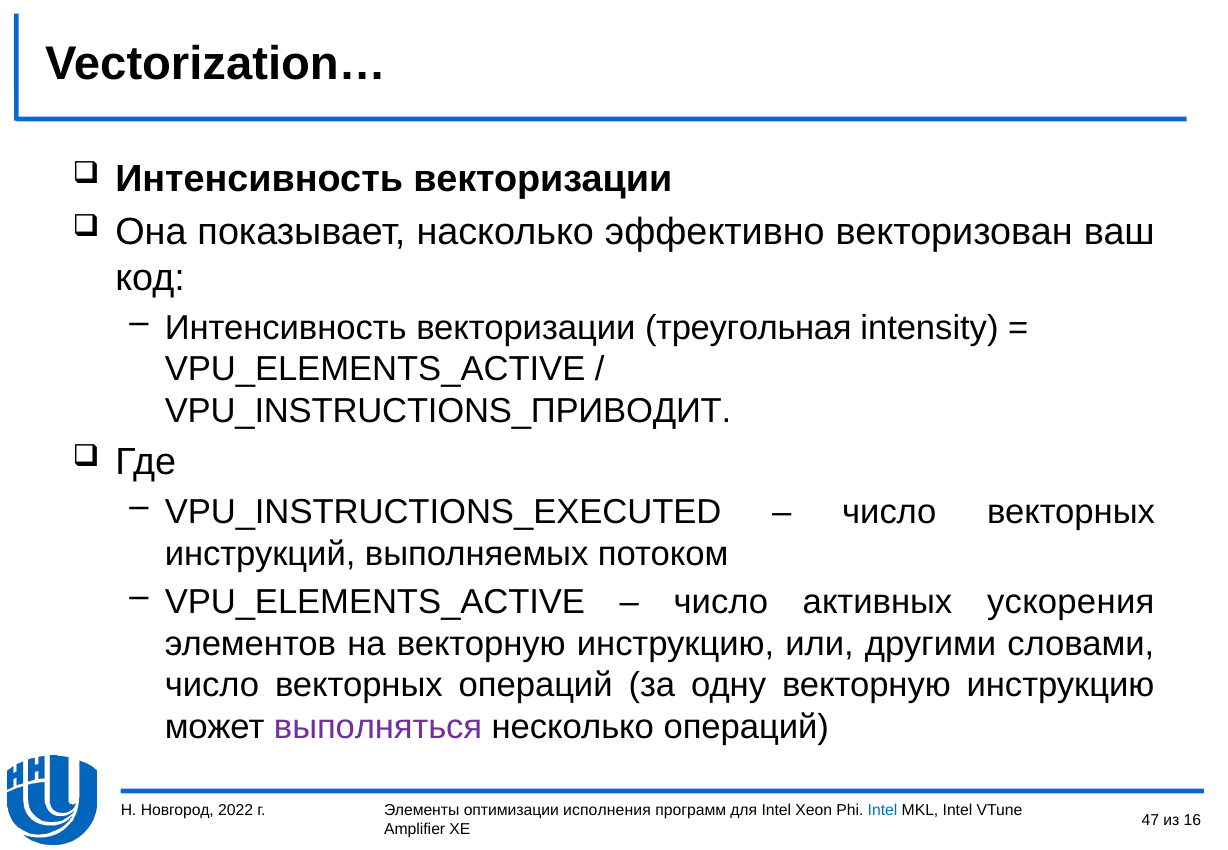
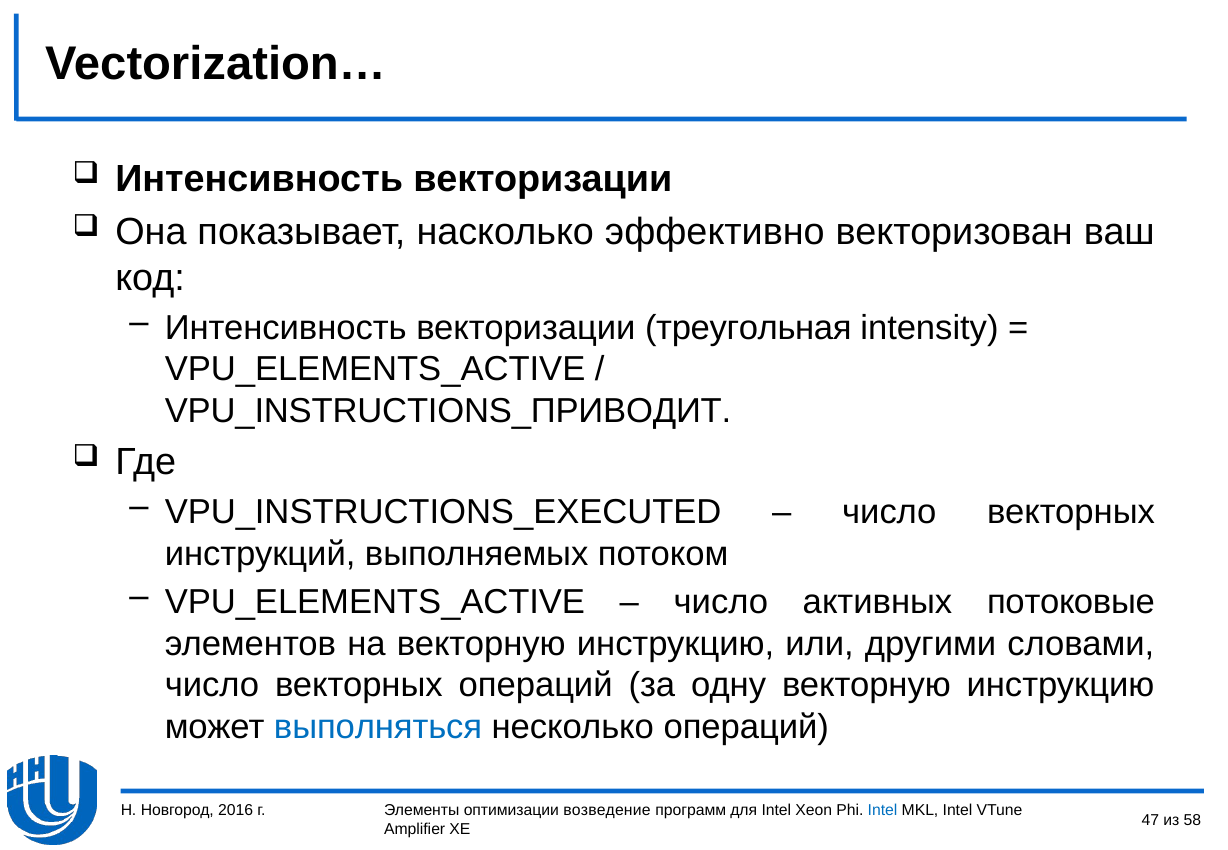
ускорения: ускорения -> потоковые
выполняться colour: purple -> blue
2022: 2022 -> 2016
исполнения: исполнения -> возведение
16: 16 -> 58
